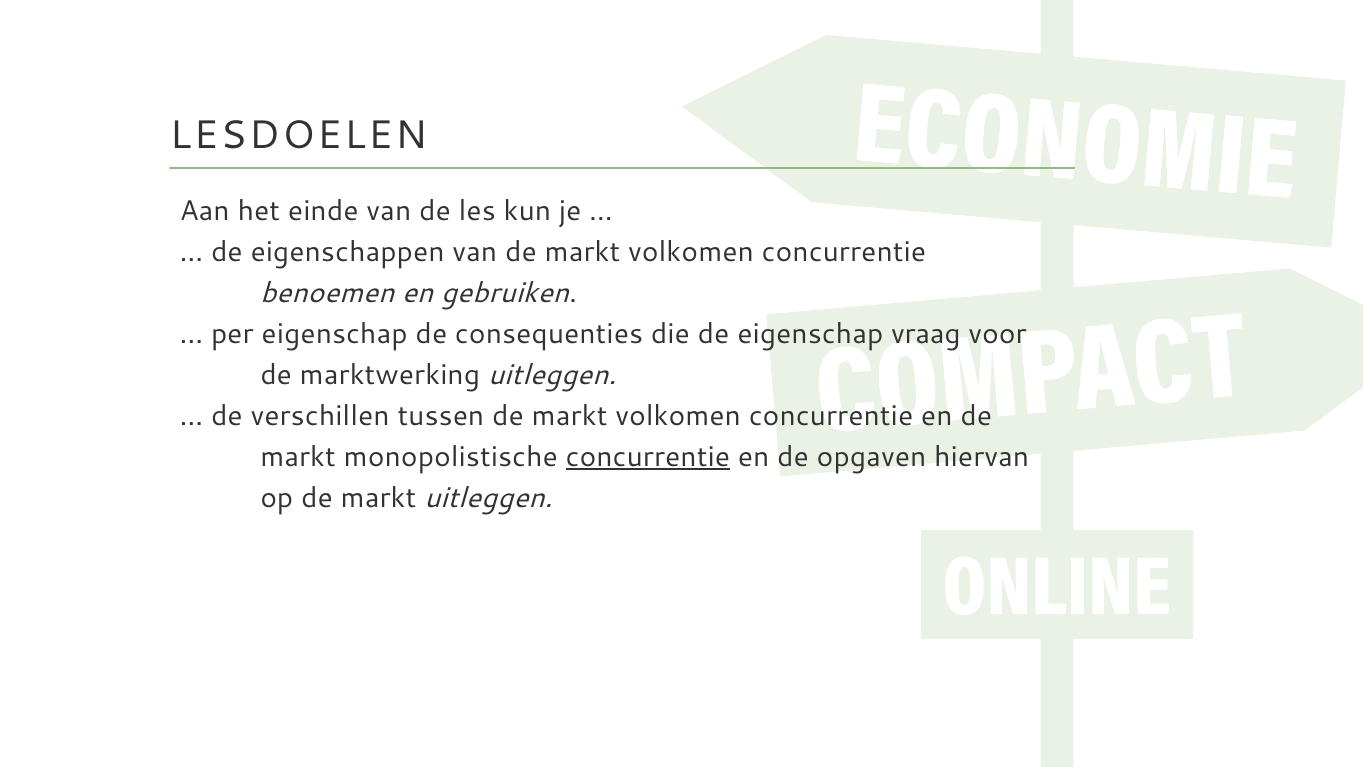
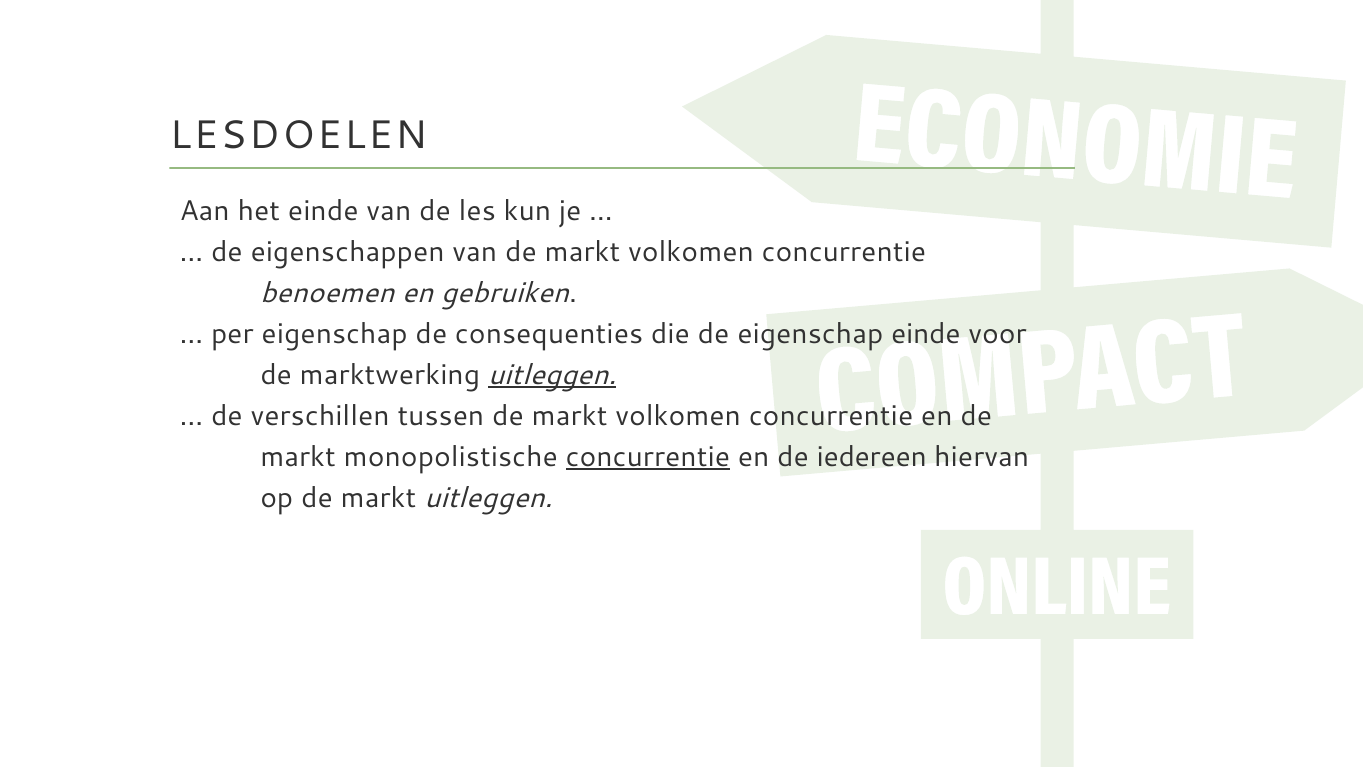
eigenschap vraag: vraag -> einde
uitleggen at (552, 375) underline: none -> present
opgaven: opgaven -> iedereen
